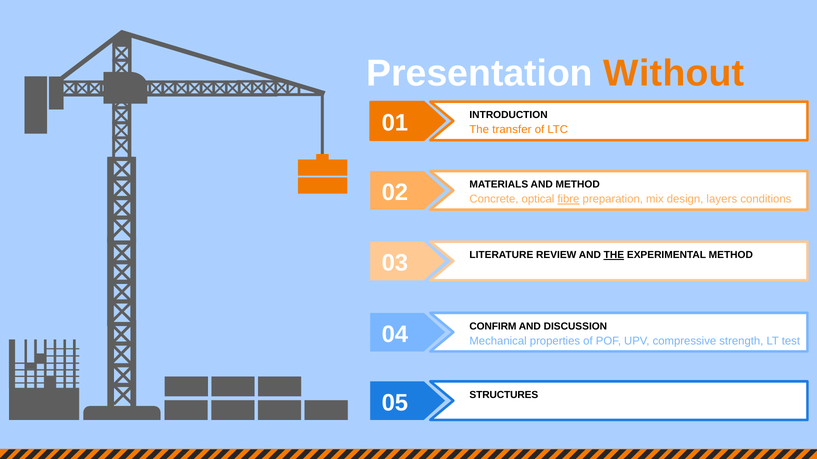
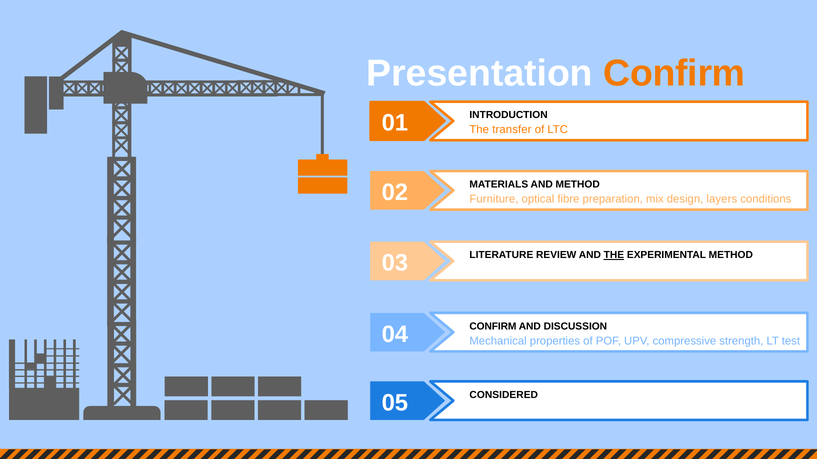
Presentation Without: Without -> Confirm
Concrete: Concrete -> Furniture
fibre underline: present -> none
STRUCTURES: STRUCTURES -> CONSIDERED
